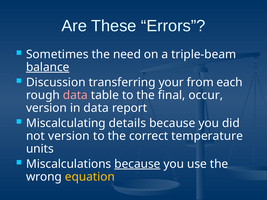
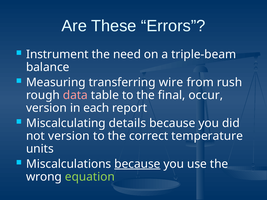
Sometimes: Sometimes -> Instrument
balance underline: present -> none
Discussion: Discussion -> Measuring
your: your -> wire
each: each -> rush
in data: data -> each
equation colour: yellow -> light green
